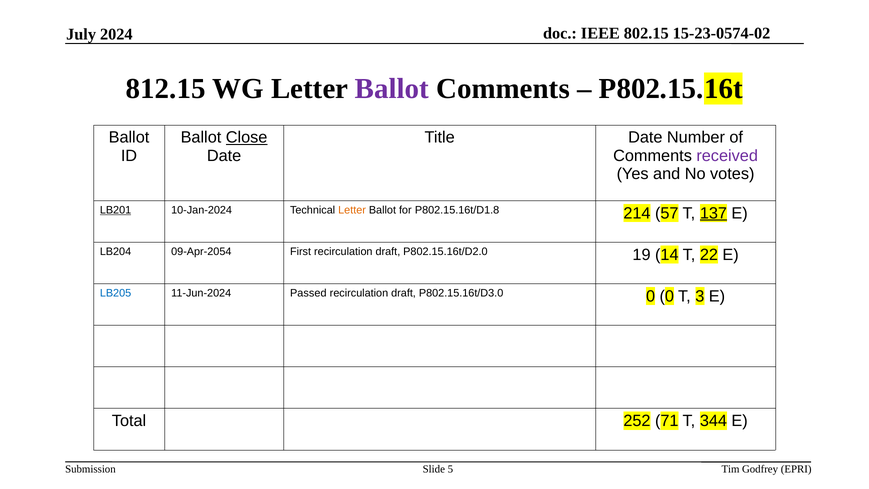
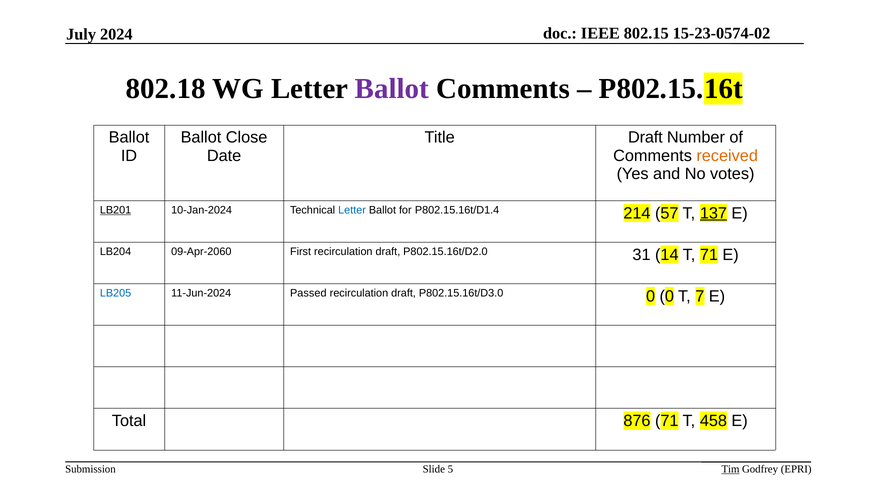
812.15: 812.15 -> 802.18
Close underline: present -> none
Title Date: Date -> Draft
received colour: purple -> orange
Letter at (352, 210) colour: orange -> blue
P802.15.16t/D1.8: P802.15.16t/D1.8 -> P802.15.16t/D1.4
09-Apr-2054: 09-Apr-2054 -> 09-Apr-2060
19: 19 -> 31
T 22: 22 -> 71
3: 3 -> 7
252: 252 -> 876
344: 344 -> 458
Tim underline: none -> present
